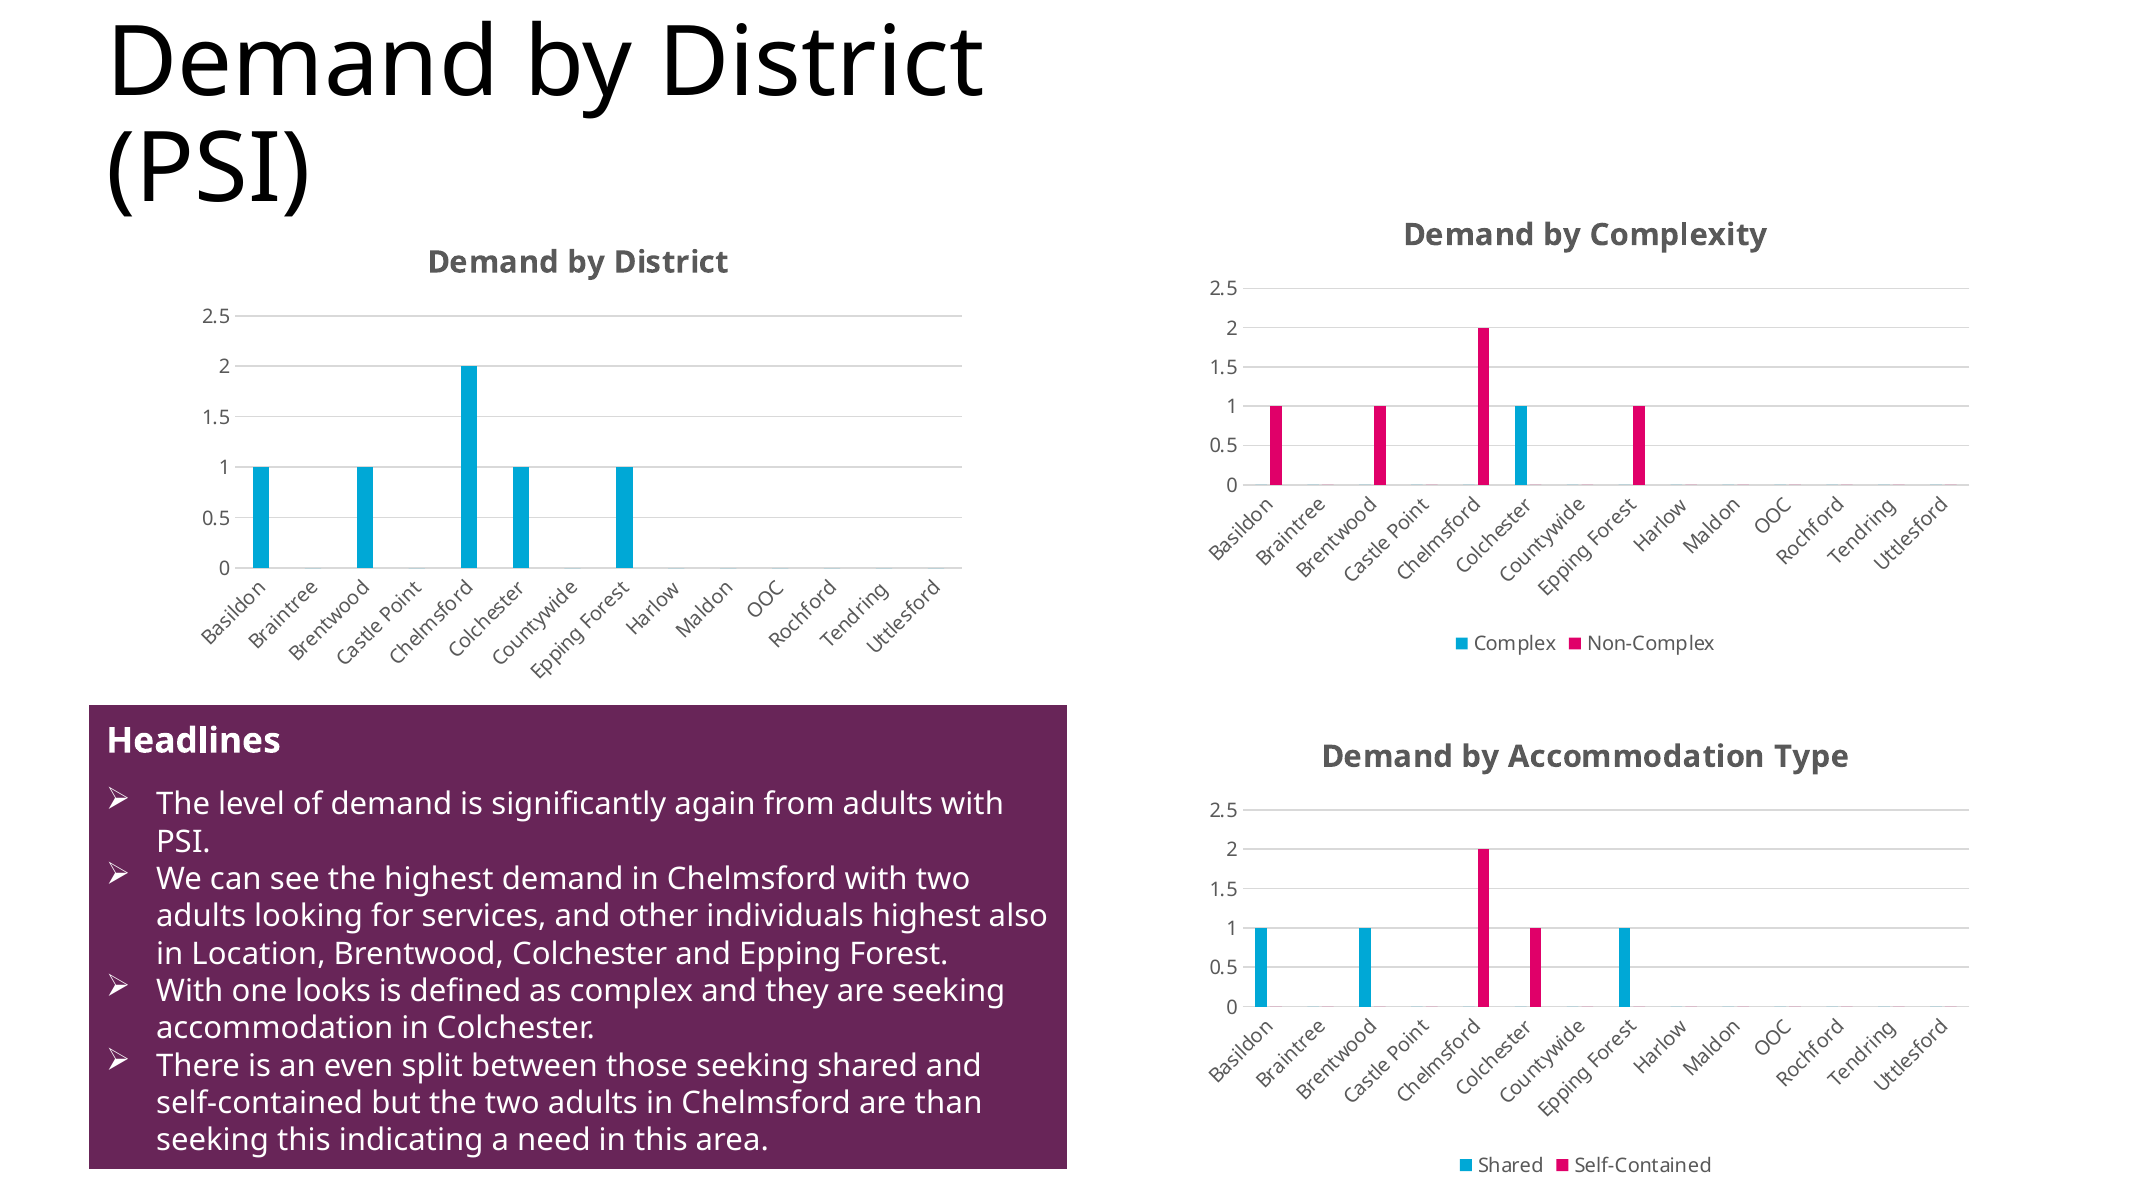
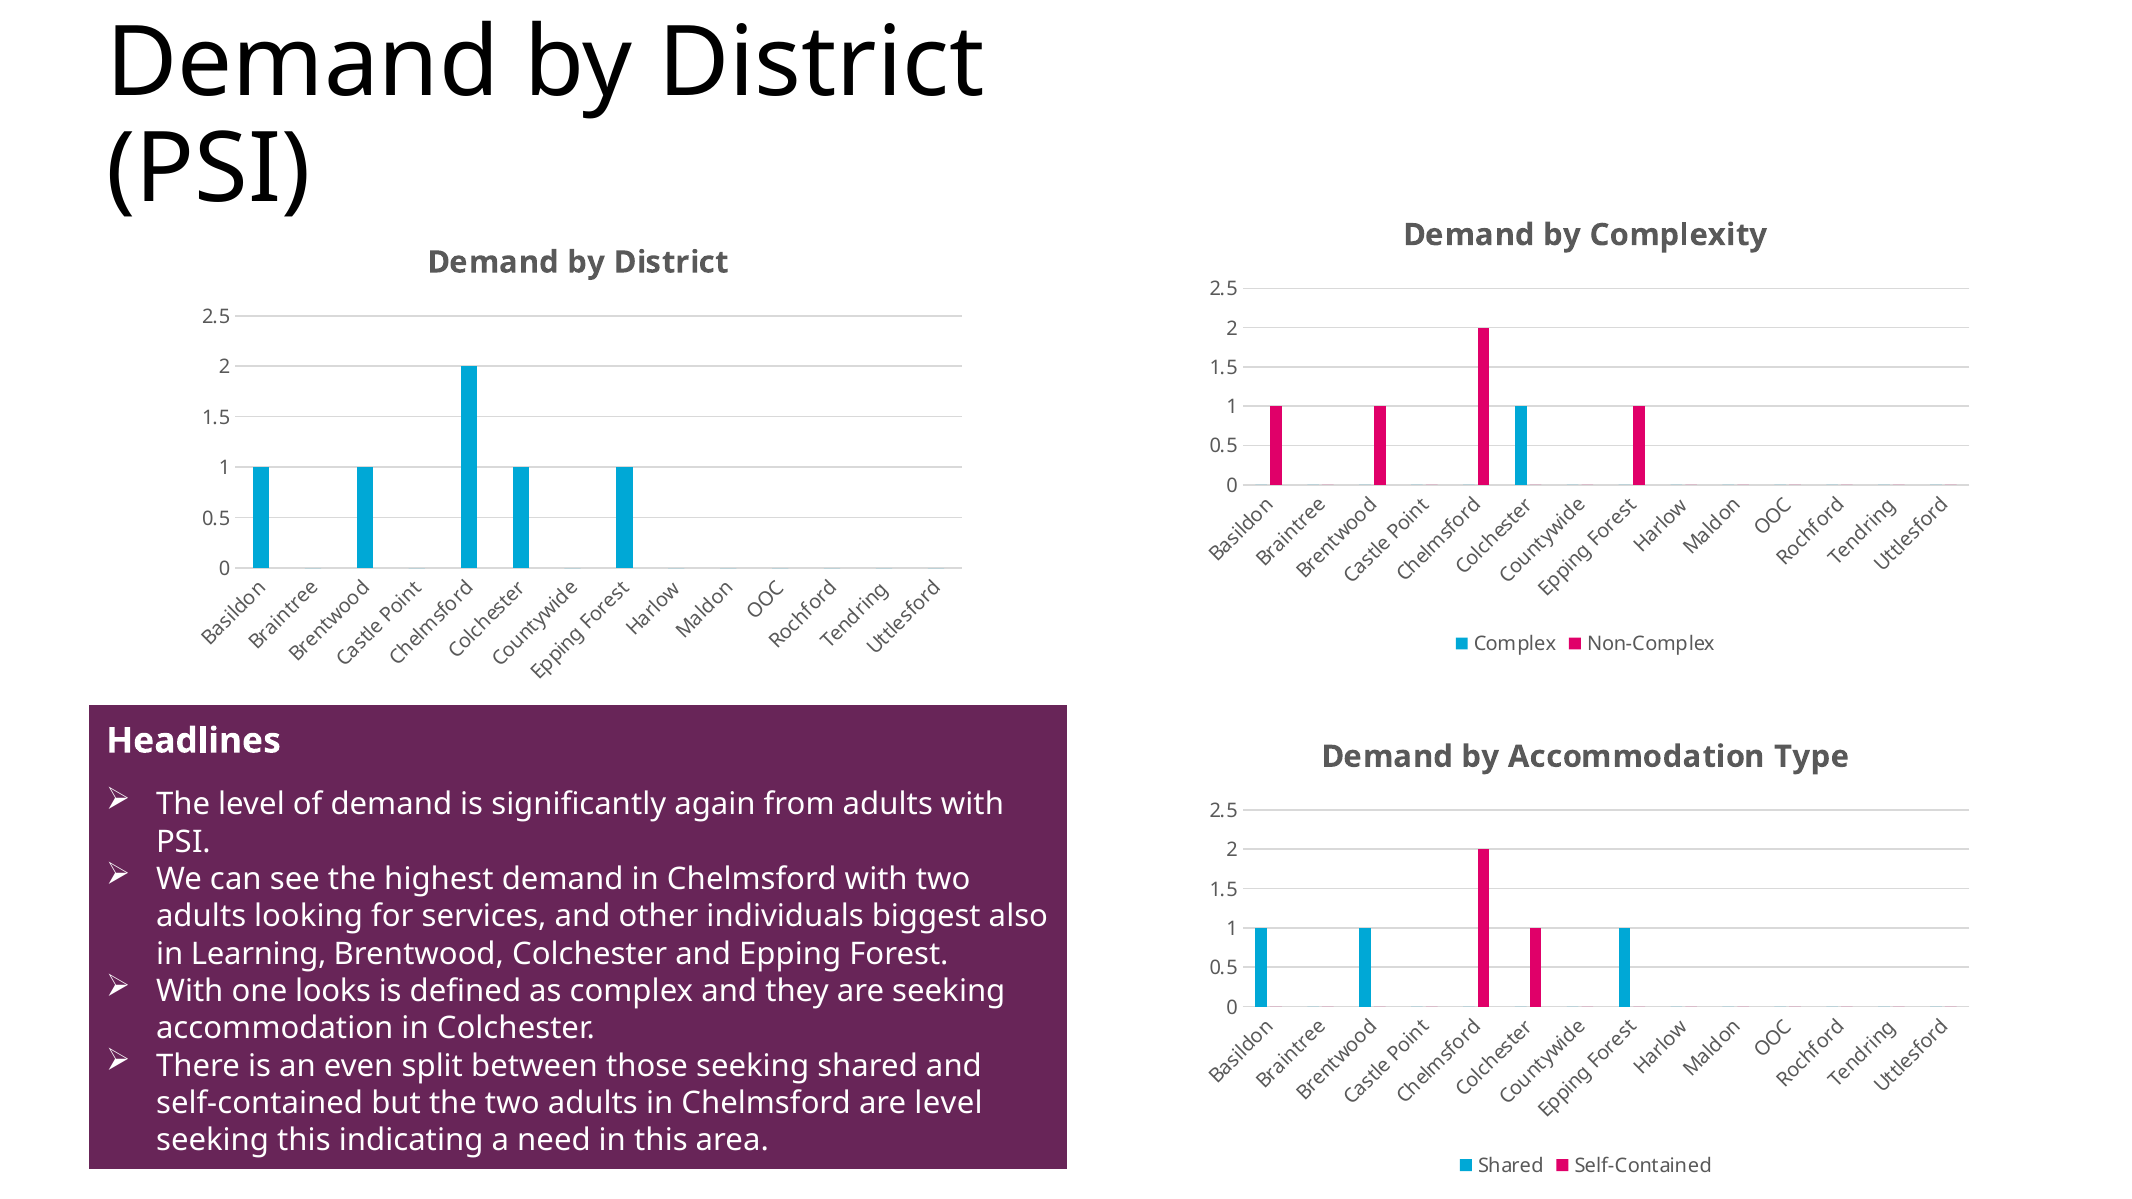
individuals highest: highest -> biggest
Location: Location -> Learning
are than: than -> level
